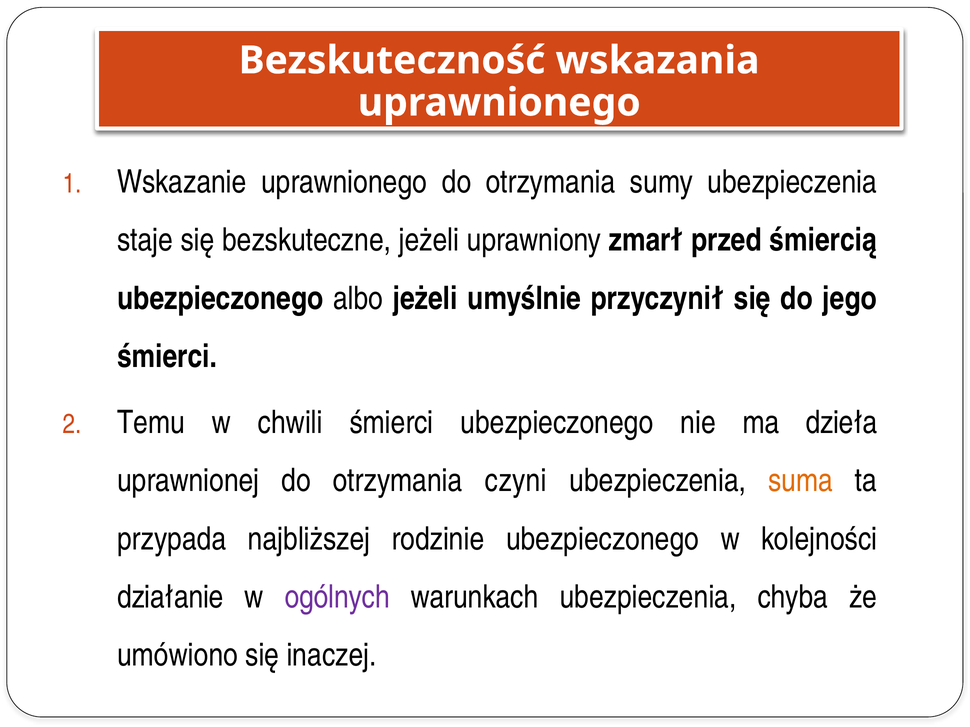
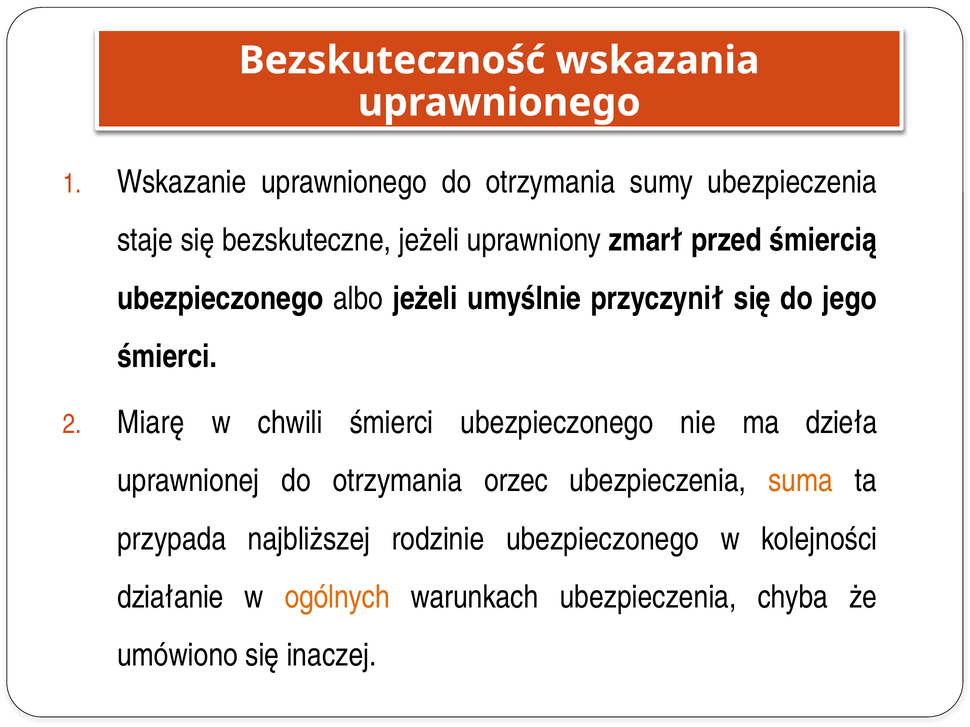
Temu: Temu -> Miarę
czyni: czyni -> orzec
ogólnych colour: purple -> orange
